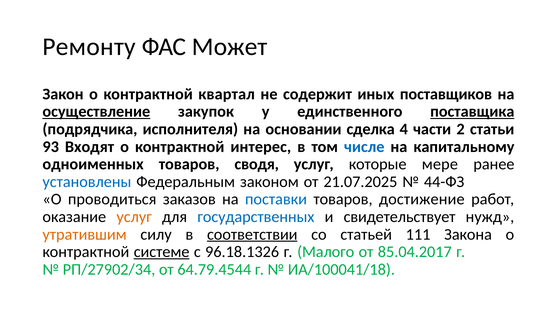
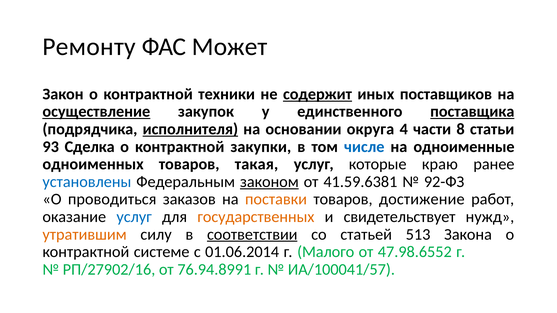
квартал: квартал -> техники
содержит underline: none -> present
исполнителя underline: none -> present
сделка: сделка -> округа
2: 2 -> 8
Входят: Входят -> Сделка
интерес: интерес -> закупки
капитальному: капитальному -> одноименные
сводя: сводя -> такая
мере: мере -> краю
законом underline: none -> present
21.07.2025: 21.07.2025 -> 41.59.6381
44-ФЗ: 44-ФЗ -> 92-ФЗ
поставки colour: blue -> orange
услуг at (134, 217) colour: orange -> blue
государственных colour: blue -> orange
111: 111 -> 513
системе underline: present -> none
96.18.1326: 96.18.1326 -> 01.06.2014
85.04.2017: 85.04.2017 -> 47.98.6552
РП/27902/34: РП/27902/34 -> РП/27902/16
64.79.4544: 64.79.4544 -> 76.94.8991
ИА/100041/18: ИА/100041/18 -> ИА/100041/57
